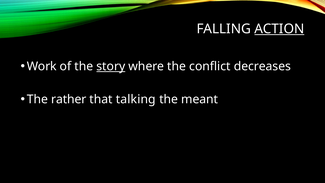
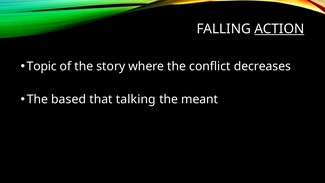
Work: Work -> Topic
story underline: present -> none
rather: rather -> based
